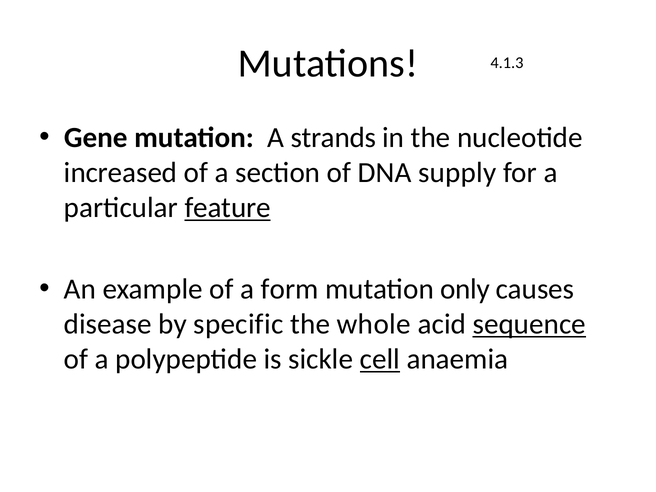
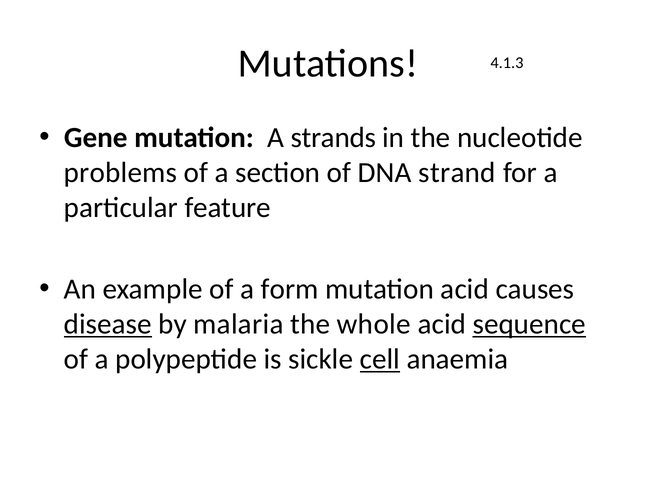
increased: increased -> problems
supply: supply -> strand
feature underline: present -> none
mutation only: only -> acid
disease underline: none -> present
specific: specific -> malaria
